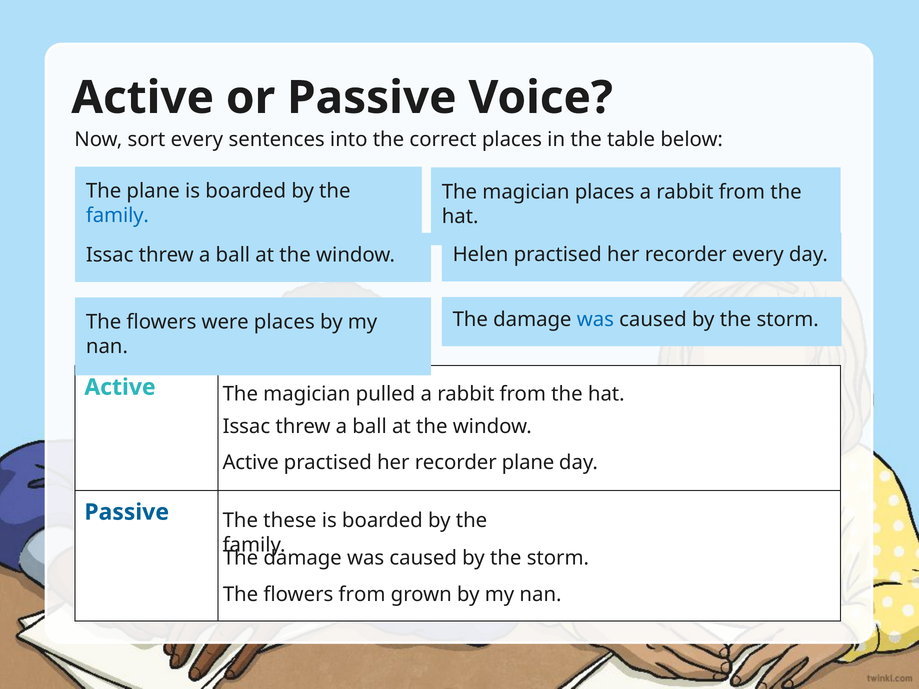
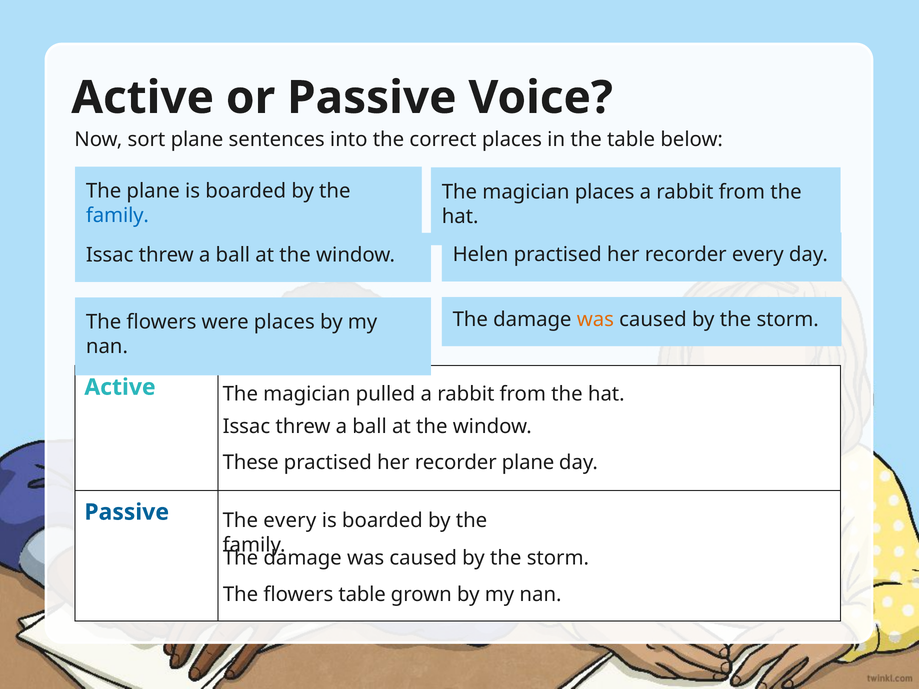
sort every: every -> plane
was at (595, 320) colour: blue -> orange
Active at (251, 463): Active -> These
The these: these -> every
flowers from: from -> table
